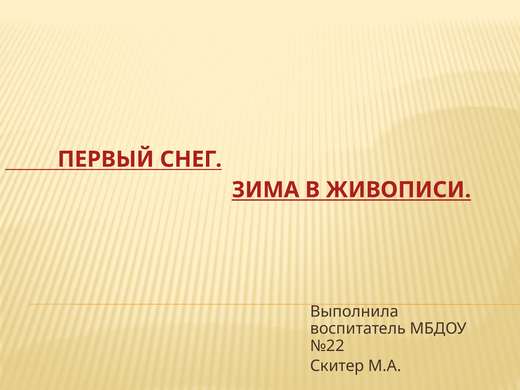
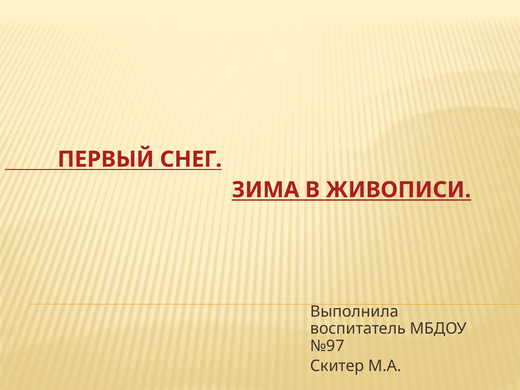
№22: №22 -> №97
